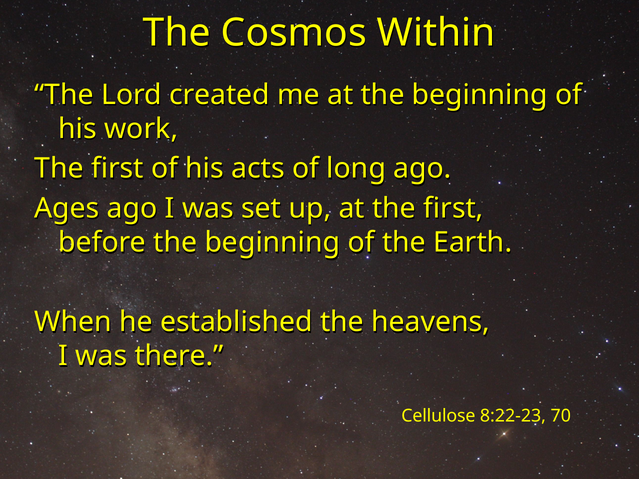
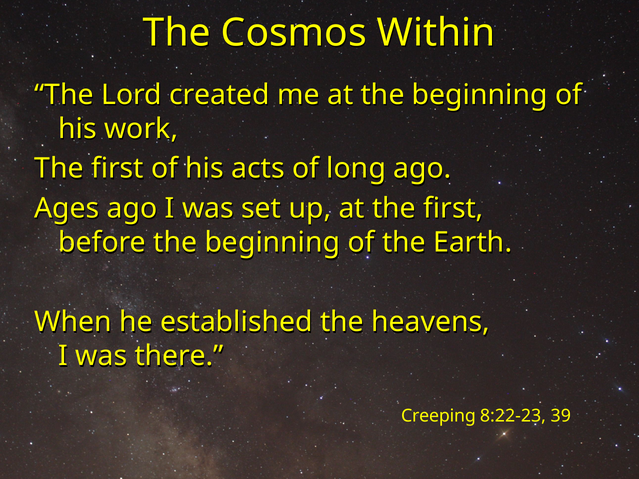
Cellulose: Cellulose -> Creeping
70: 70 -> 39
